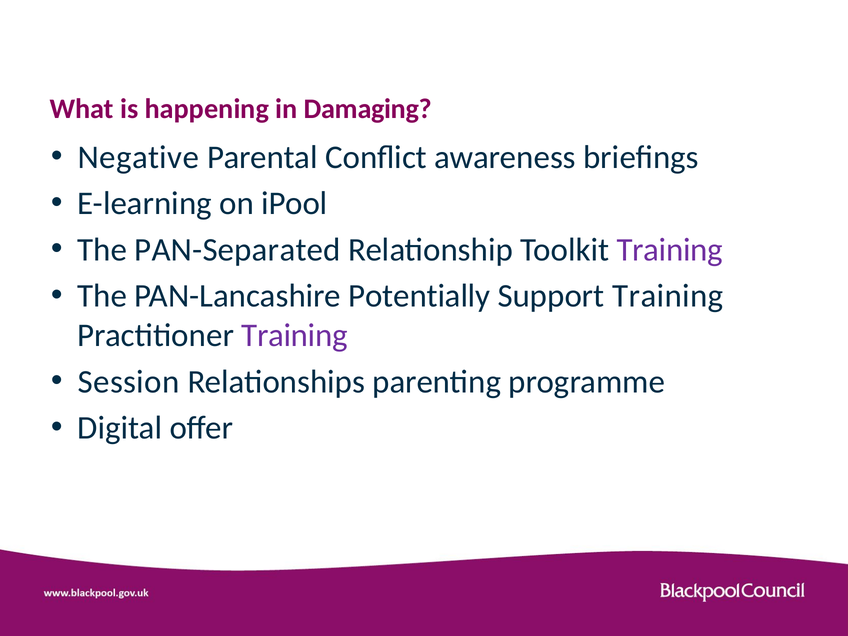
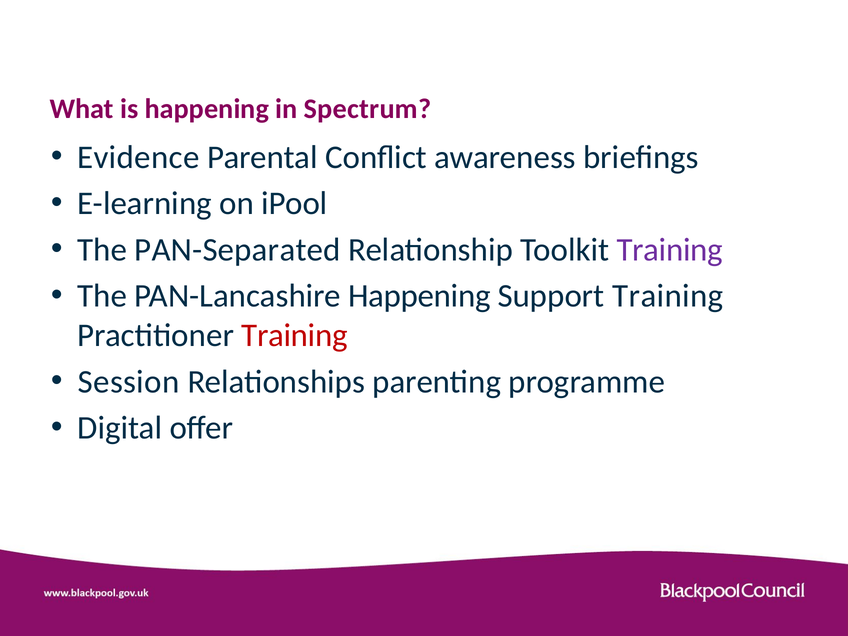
Damaging: Damaging -> Spectrum
Negative: Negative -> Evidence
PAN-Lancashire Potentially: Potentially -> Happening
Training at (294, 336) colour: purple -> red
